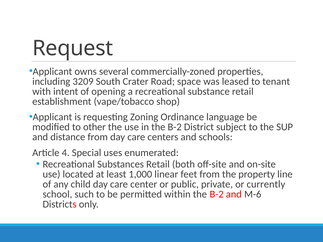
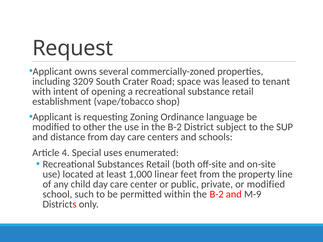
or currently: currently -> modified
M-6: M-6 -> M-9
